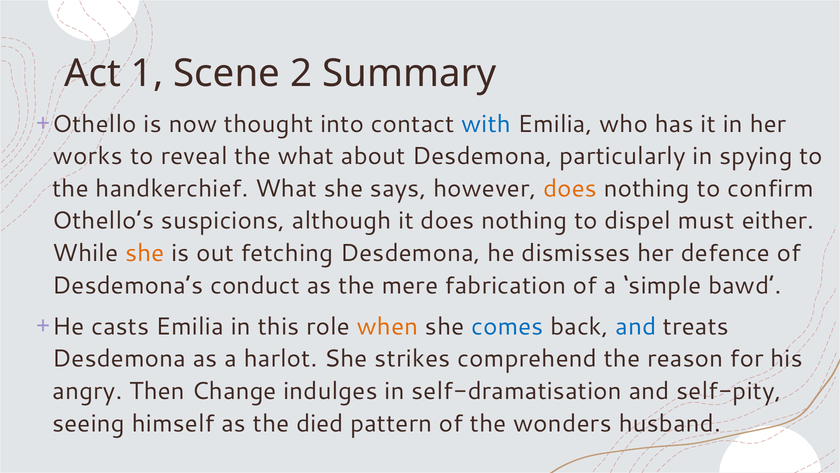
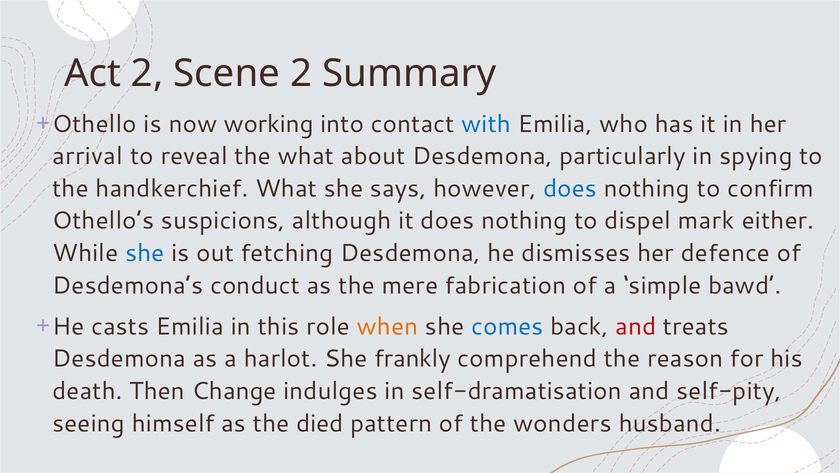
Act 1: 1 -> 2
thought: thought -> working
works: works -> arrival
does at (570, 188) colour: orange -> blue
must: must -> mark
she at (145, 253) colour: orange -> blue
and at (636, 326) colour: blue -> red
strikes: strikes -> frankly
angry: angry -> death
